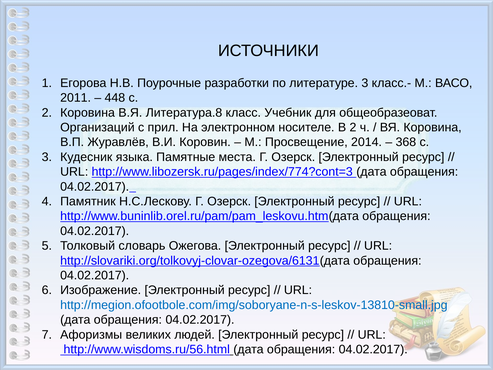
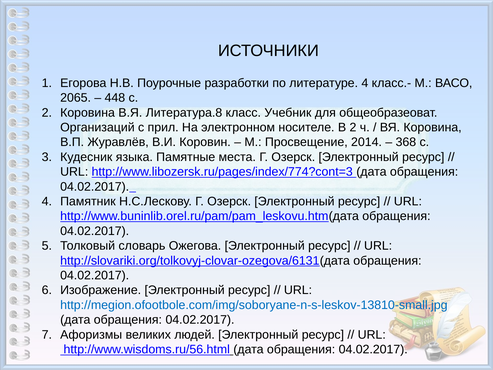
литературе 3: 3 -> 4
2011: 2011 -> 2065
